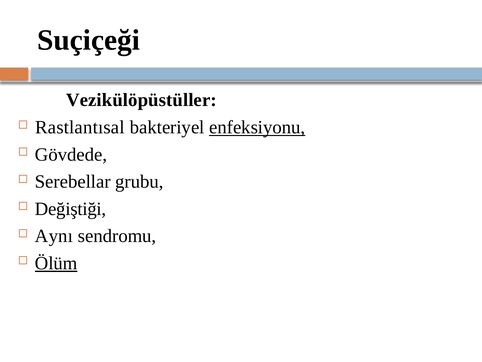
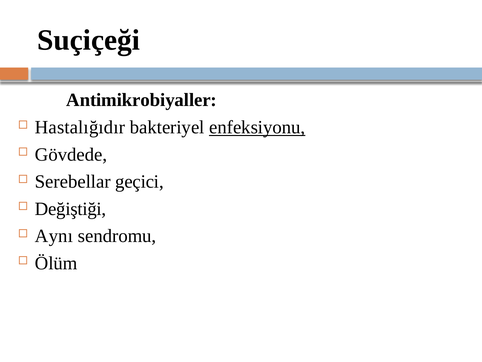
Vezikülöpüstüller: Vezikülöpüstüller -> Antimikrobiyaller
Rastlantısal: Rastlantısal -> Hastalığıdır
grubu: grubu -> geçici
Ölüm underline: present -> none
